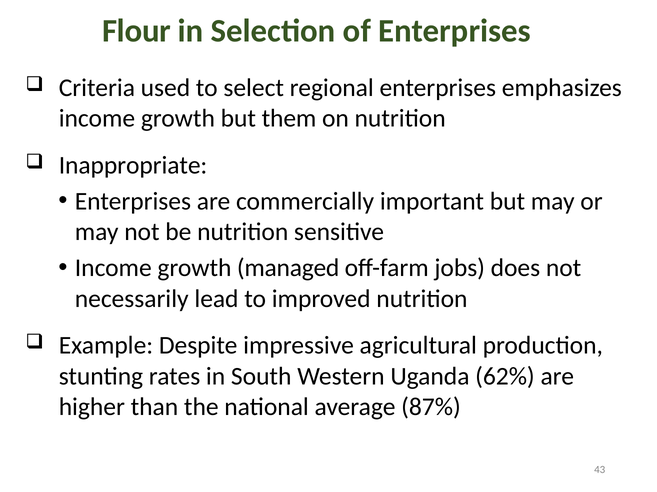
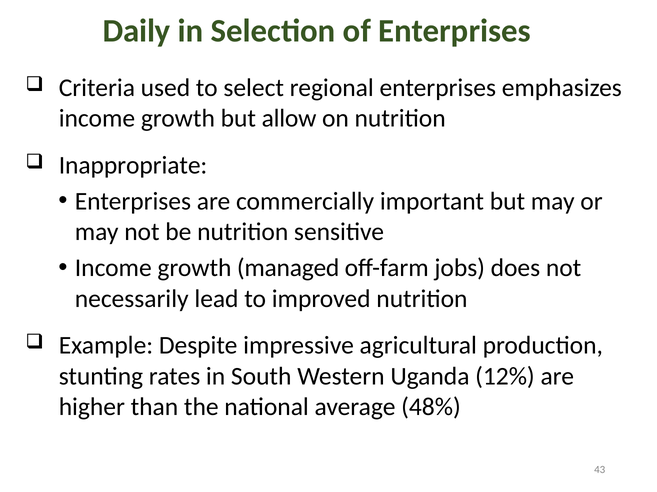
Flour: Flour -> Daily
them: them -> allow
62%: 62% -> 12%
87%: 87% -> 48%
